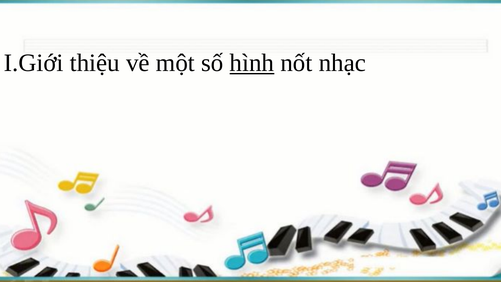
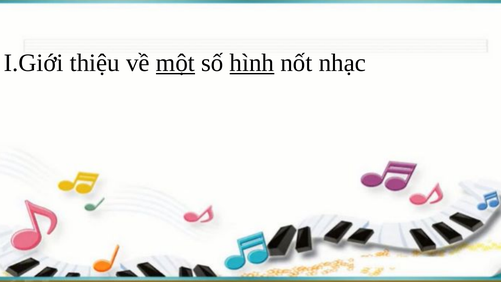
một underline: none -> present
